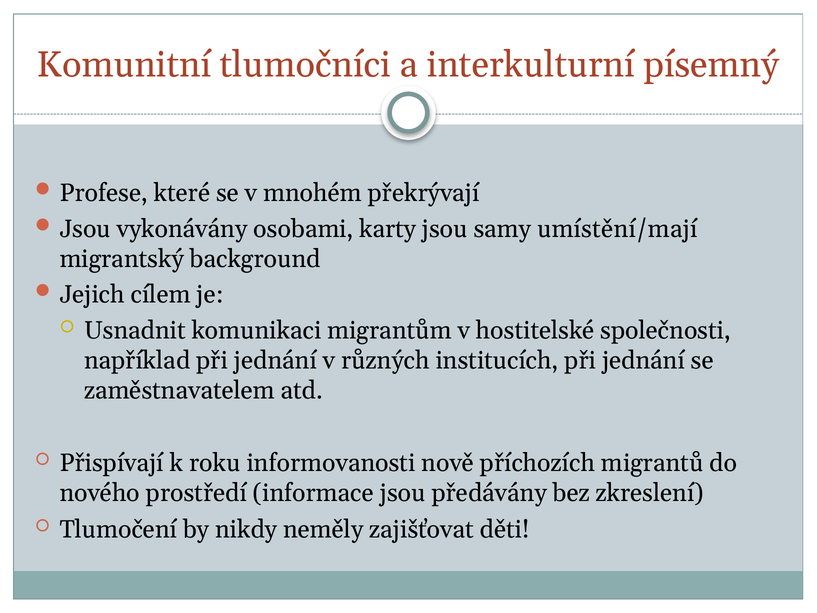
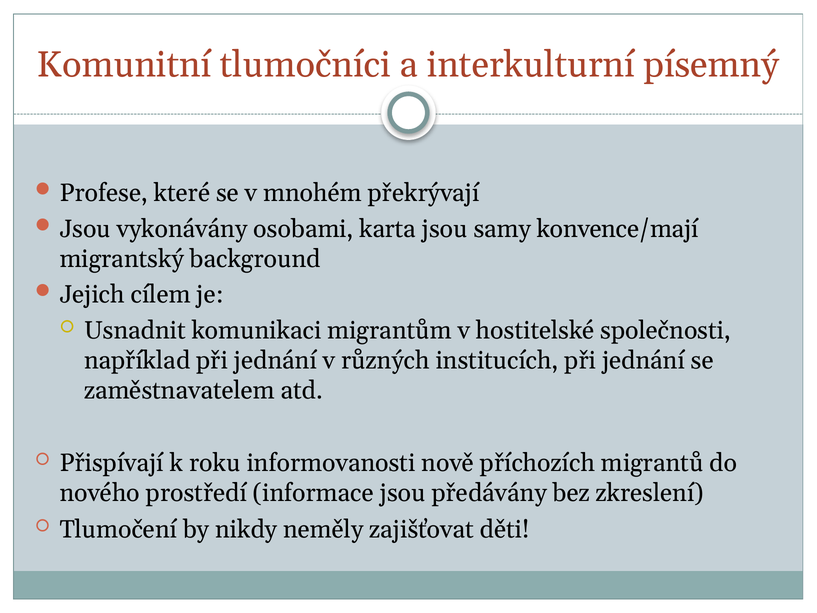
karty: karty -> karta
umístění/mají: umístění/mají -> konvence/mají
